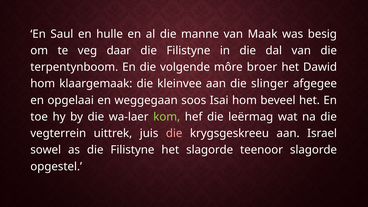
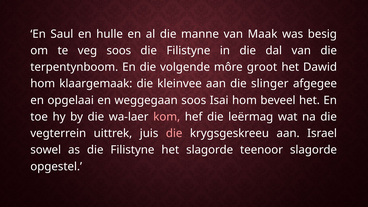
veg daar: daar -> soos
broer: broer -> groot
kom colour: light green -> pink
